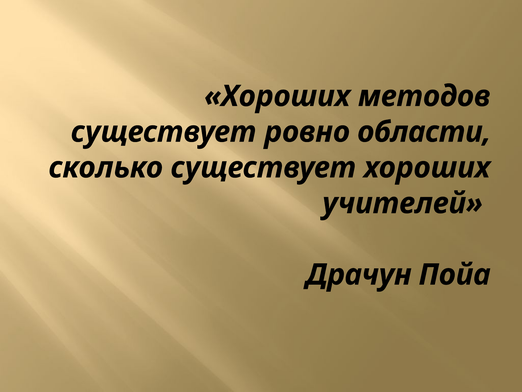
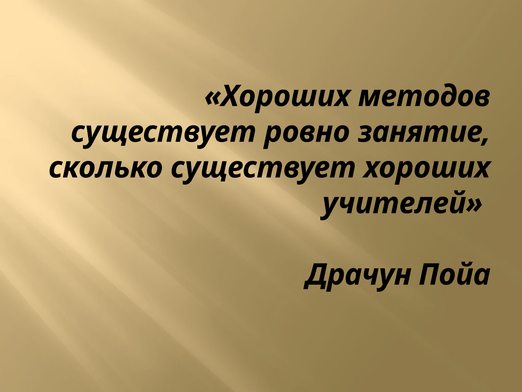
области: области -> занятие
